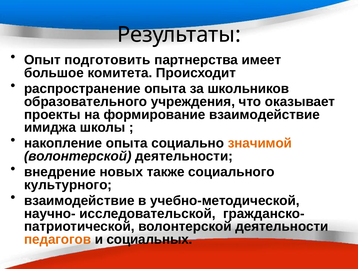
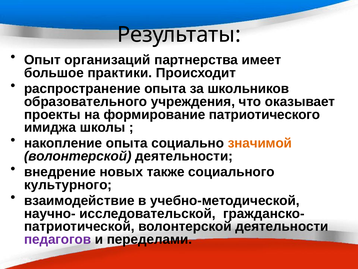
подготовить: подготовить -> организаций
комитета: комитета -> практики
формирование взаимодействие: взаимодействие -> патриотического
педагогов colour: orange -> purple
социальных: социальных -> переделами
